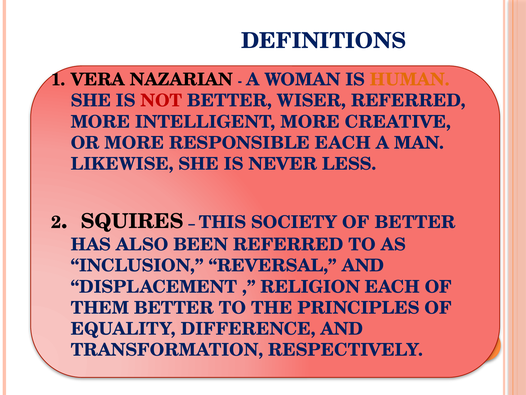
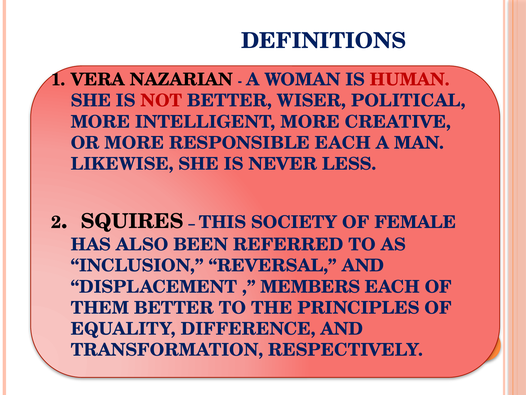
HUMAN colour: orange -> red
WISER REFERRED: REFERRED -> POLITICAL
OF BETTER: BETTER -> FEMALE
RELIGION: RELIGION -> MEMBERS
